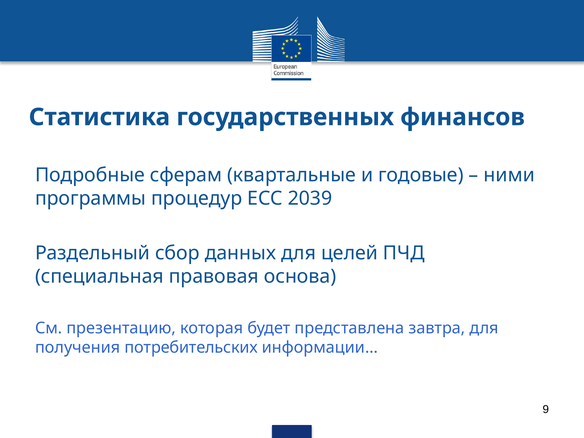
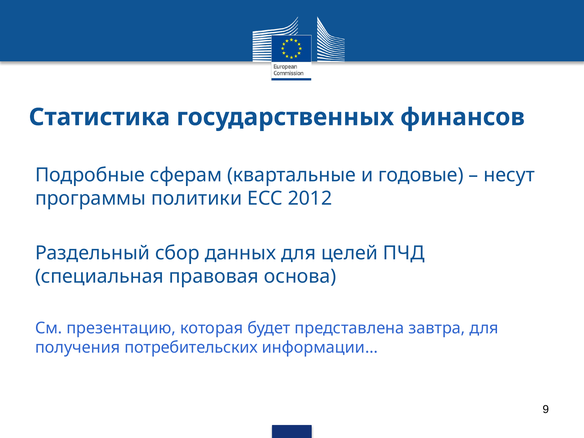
ними: ними -> несут
процедур: процедур -> политики
2039: 2039 -> 2012
